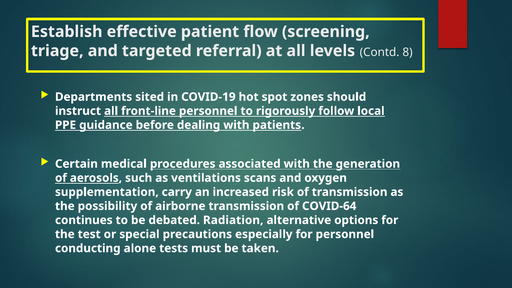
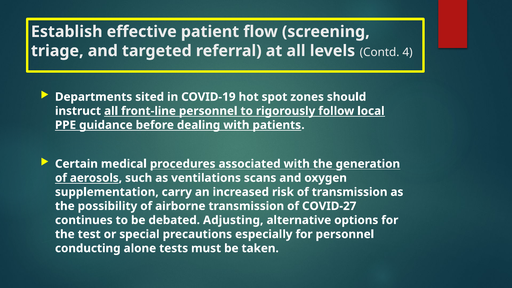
8: 8 -> 4
COVID-64: COVID-64 -> COVID-27
Radiation: Radiation -> Adjusting
